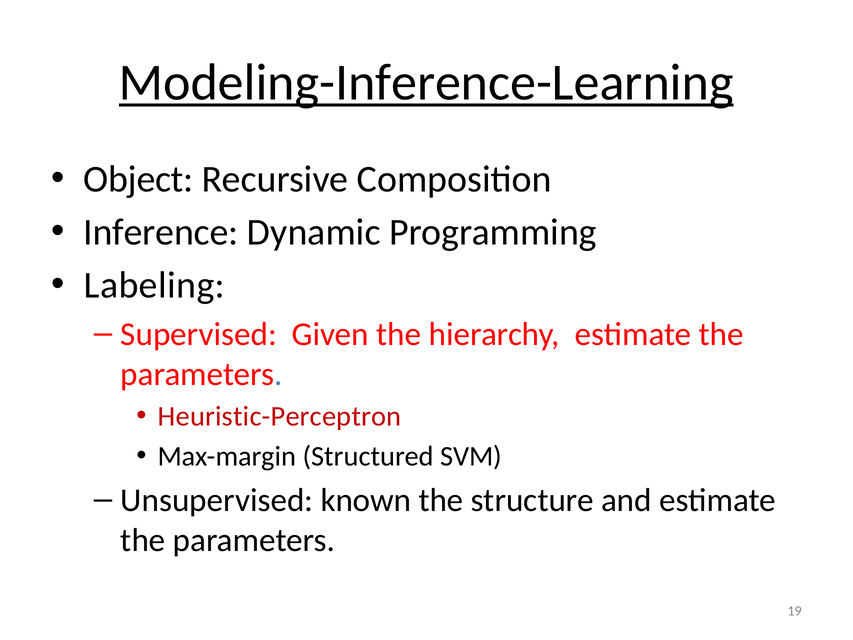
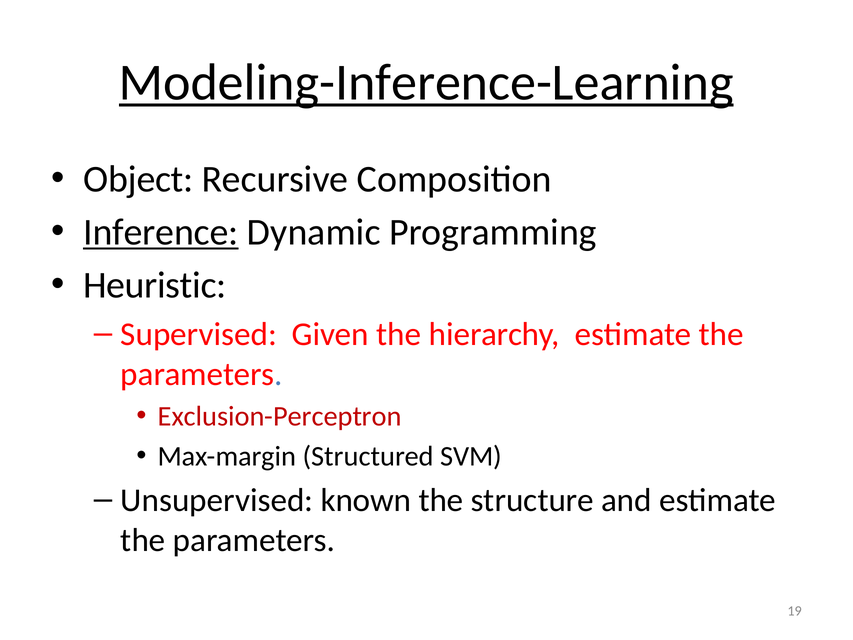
Inference underline: none -> present
Labeling: Labeling -> Heuristic
Heuristic-Perceptron: Heuristic-Perceptron -> Exclusion-Perceptron
